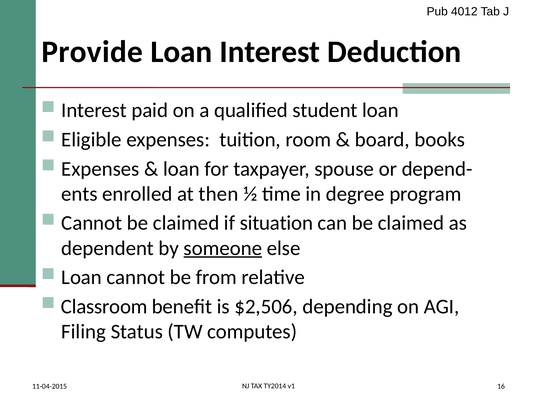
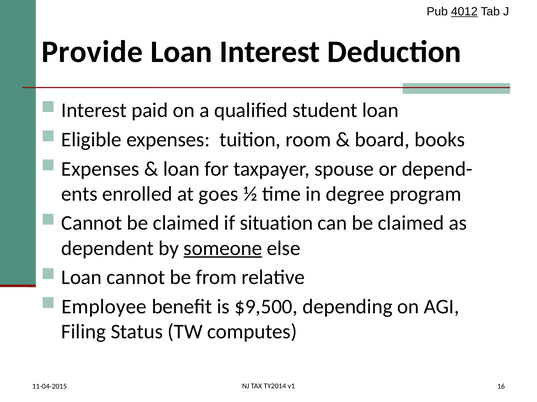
4012 underline: none -> present
then: then -> goes
Classroom: Classroom -> Employee
$2,506: $2,506 -> $9,500
